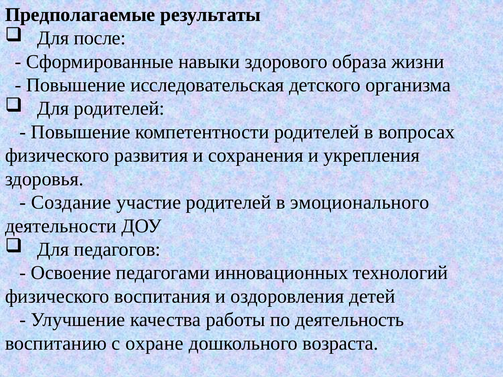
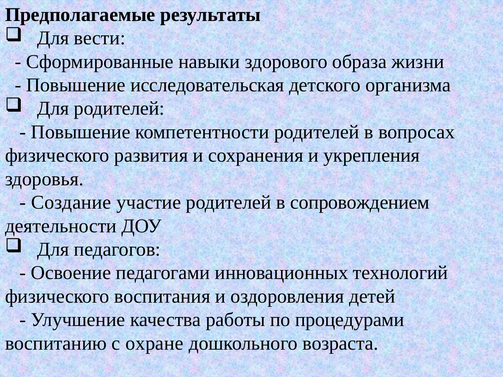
после: после -> вести
эмоционального: эмоционального -> сопровождением
деятельность: деятельность -> процедурами
